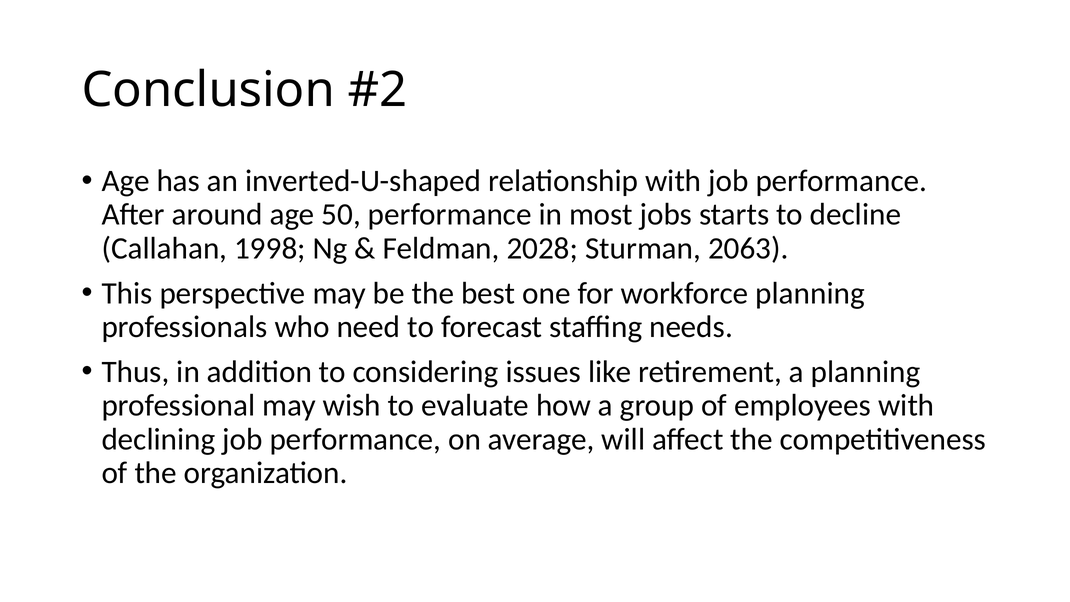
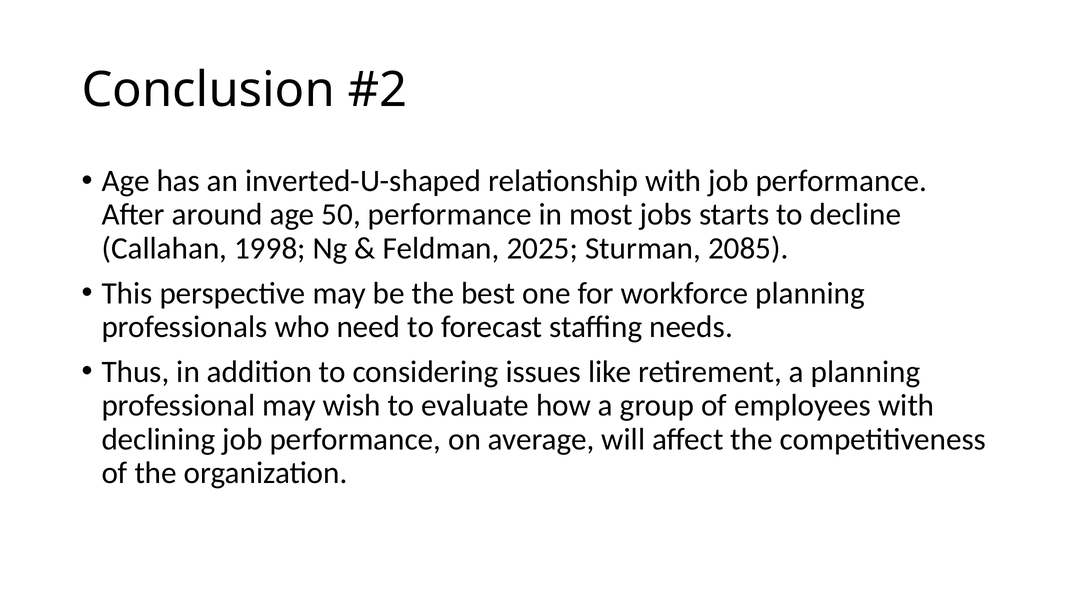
2028: 2028 -> 2025
2063: 2063 -> 2085
